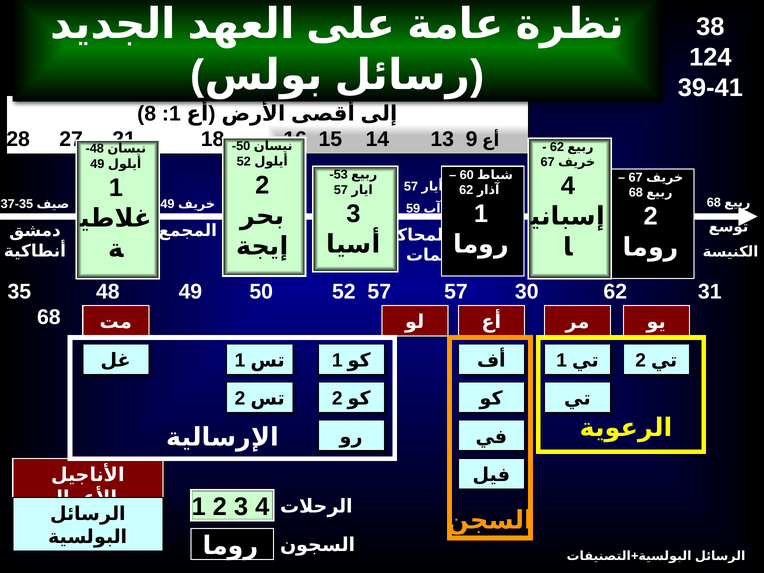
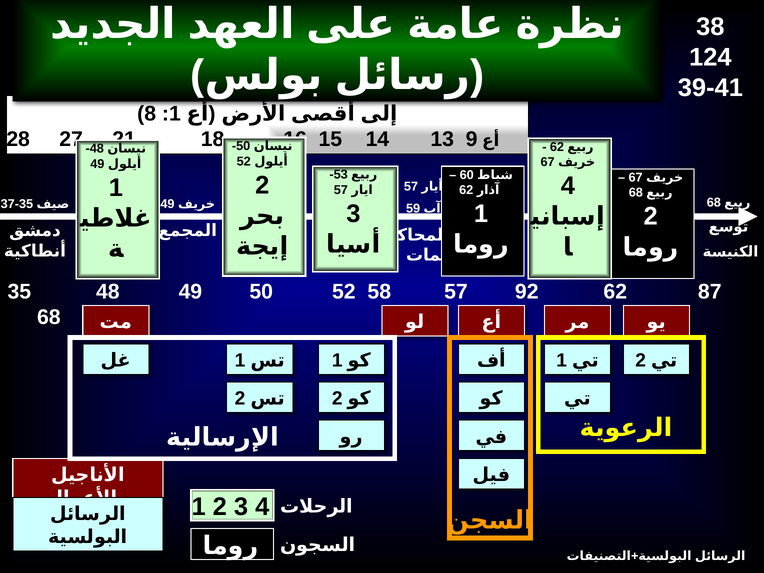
52 57: 57 -> 58
30: 30 -> 92
31: 31 -> 87
